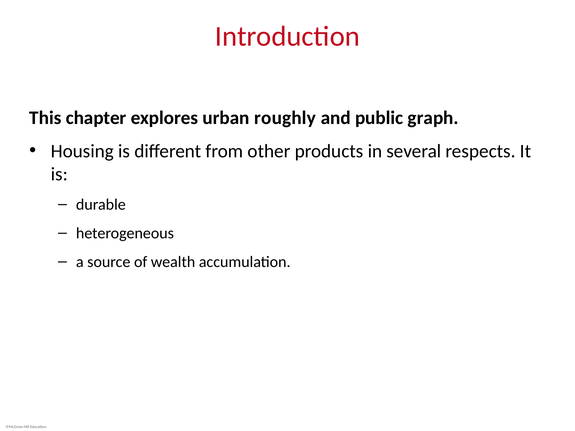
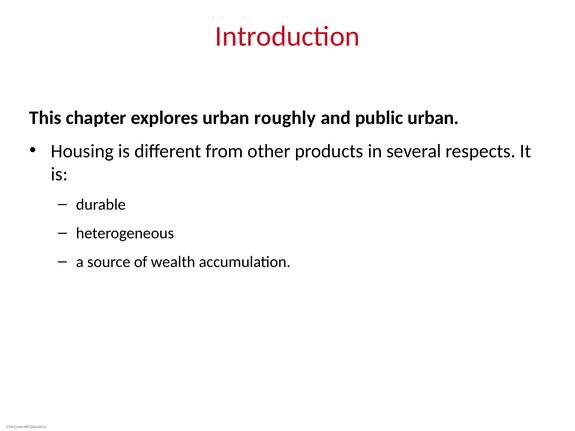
public graph: graph -> urban
